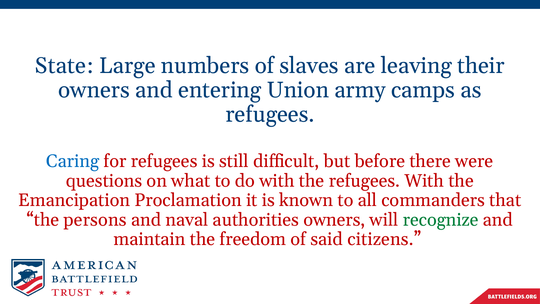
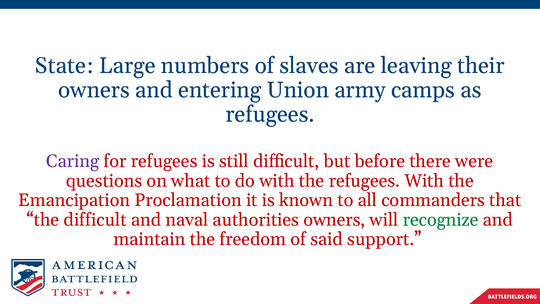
Caring colour: blue -> purple
the persons: persons -> difficult
citizens: citizens -> support
